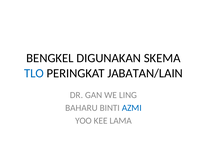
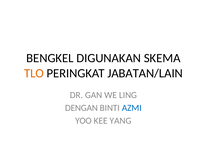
TLO colour: blue -> orange
BAHARU: BAHARU -> DENGAN
LAMA: LAMA -> YANG
